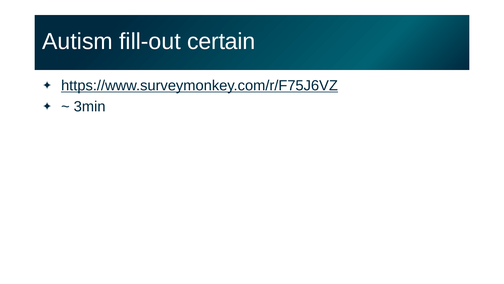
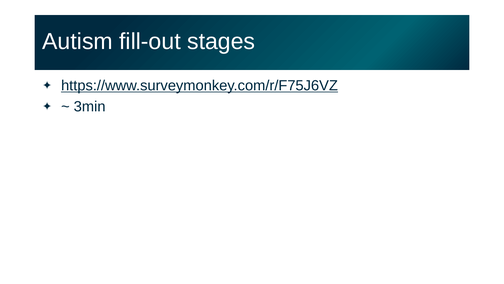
certain: certain -> stages
